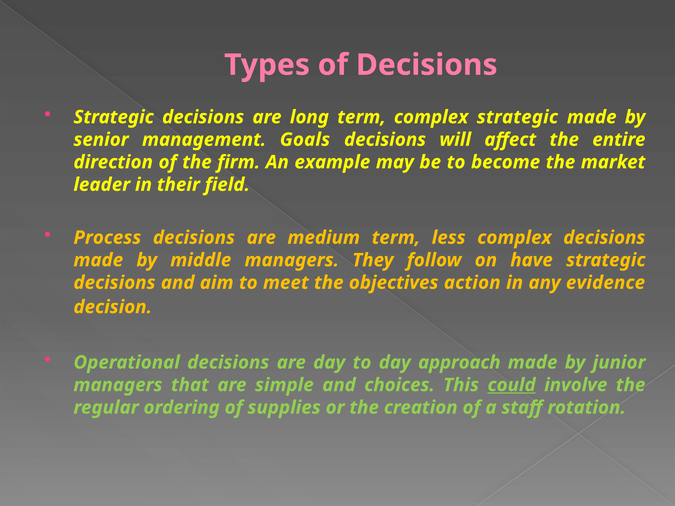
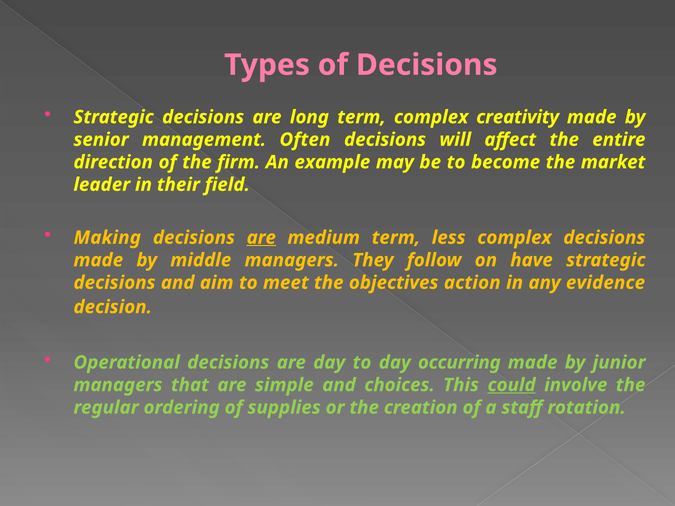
complex strategic: strategic -> creativity
Goals: Goals -> Often
Process: Process -> Making
are at (261, 238) underline: none -> present
approach: approach -> occurring
